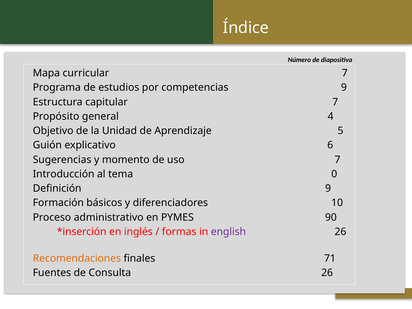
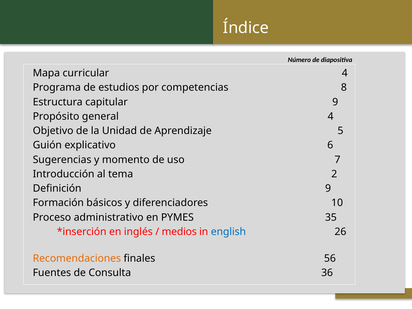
curricular 7: 7 -> 4
competencias 9: 9 -> 8
capitular 7: 7 -> 9
0: 0 -> 2
90: 90 -> 35
formas: formas -> medios
english colour: purple -> blue
71: 71 -> 56
Consulta 26: 26 -> 36
